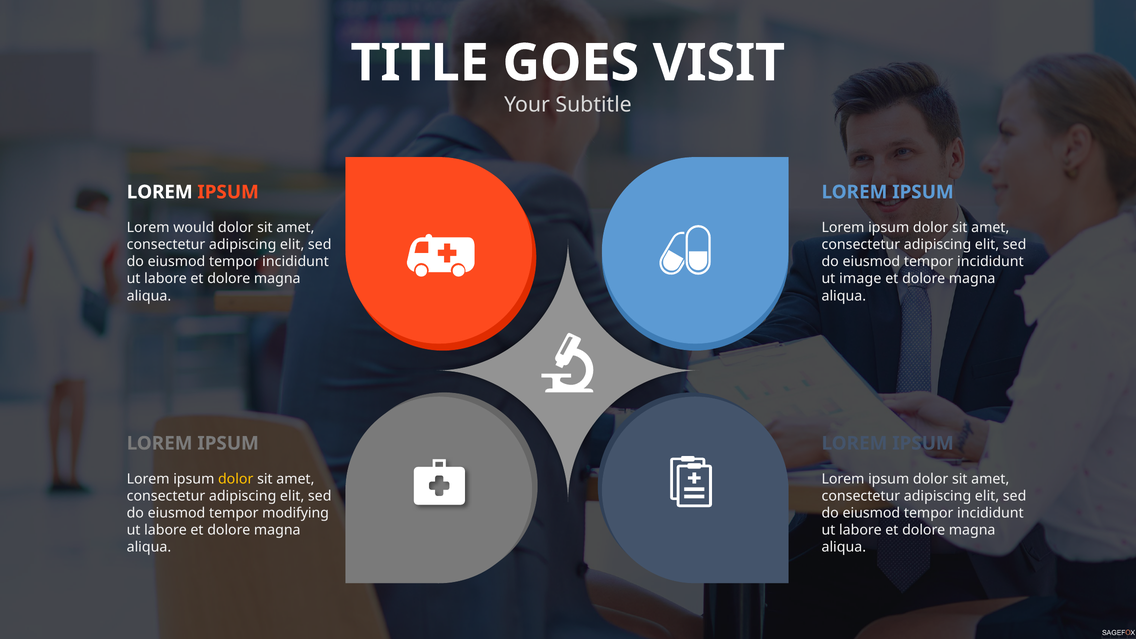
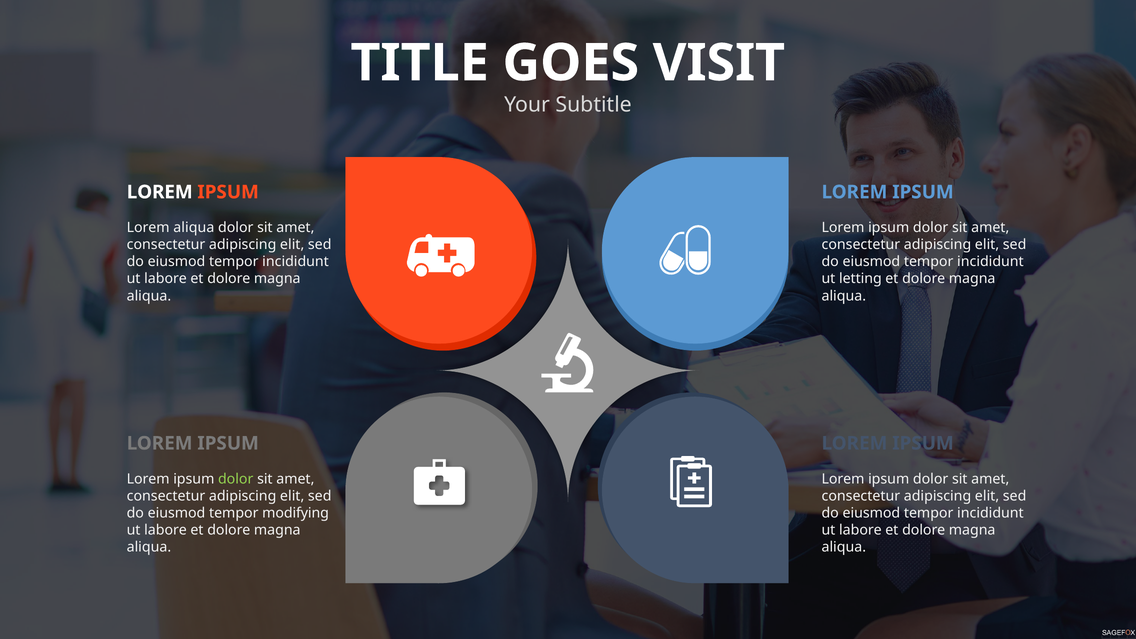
Lorem would: would -> aliqua
image: image -> letting
dolor at (236, 479) colour: yellow -> light green
